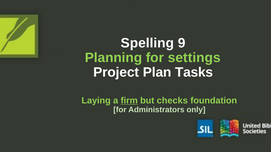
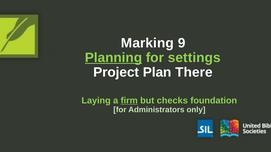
Spelling: Spelling -> Marking
Planning underline: none -> present
Tasks: Tasks -> There
